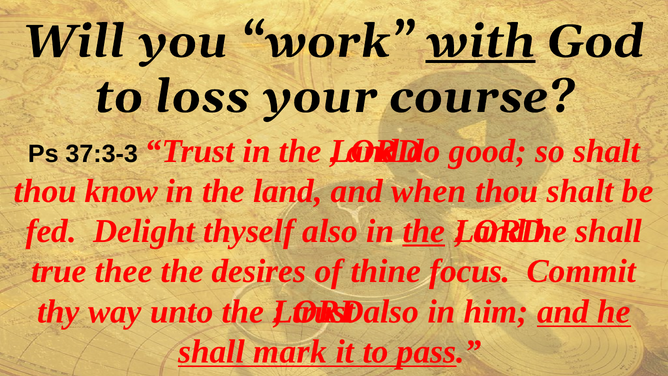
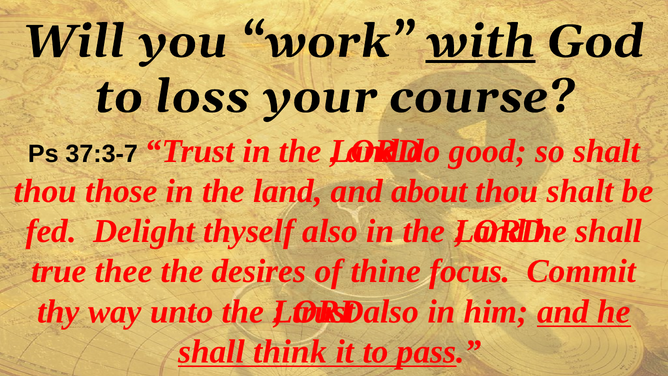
37:3-3: 37:3-3 -> 37:3-7
know: know -> those
when: when -> about
the at (424, 231) underline: present -> none
mark: mark -> think
